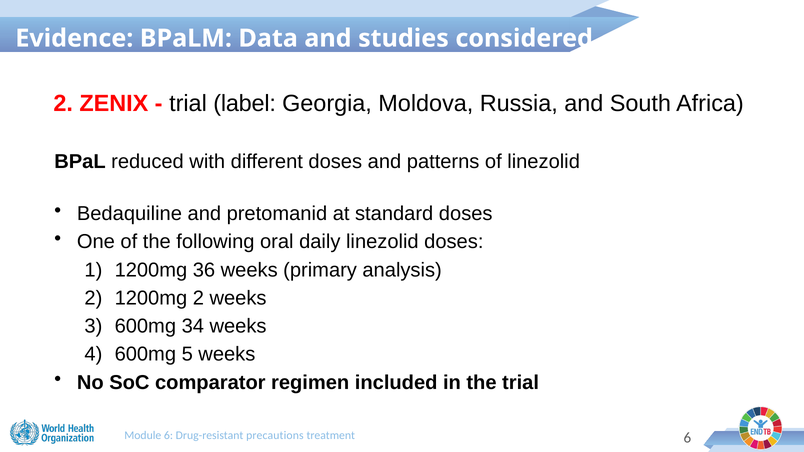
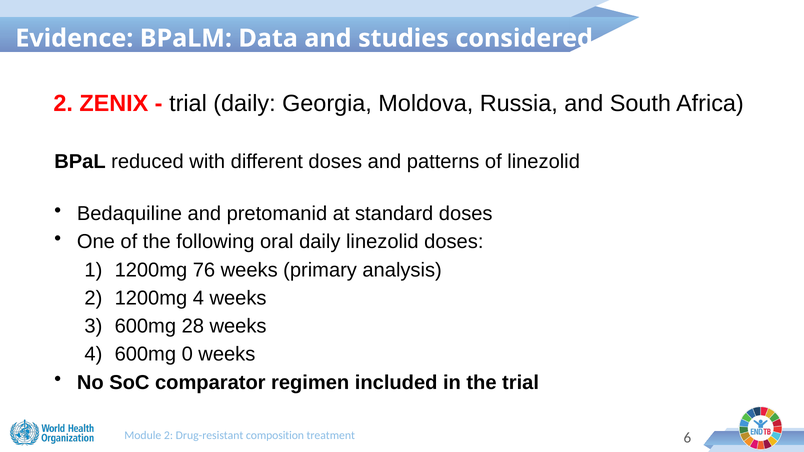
trial label: label -> daily
36: 36 -> 76
1200mg 2: 2 -> 4
34: 34 -> 28
5: 5 -> 0
Module 6: 6 -> 2
precautions: precautions -> composition
